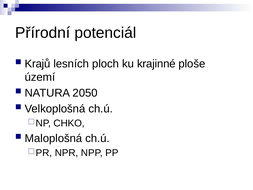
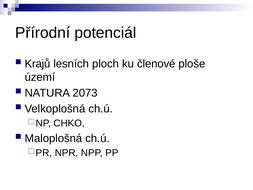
krajinné: krajinné -> členové
2050: 2050 -> 2073
